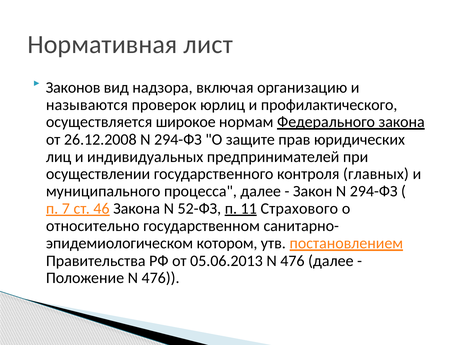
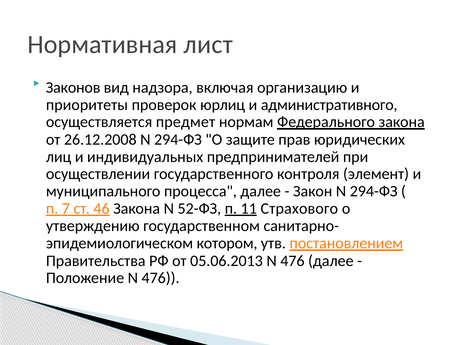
называются: называются -> приоритеты
профилактического: профилактического -> административного
широкое: широкое -> предмет
главных: главных -> элемент
относительно: относительно -> утверждению
